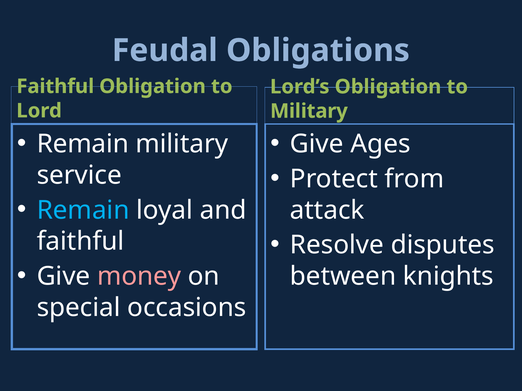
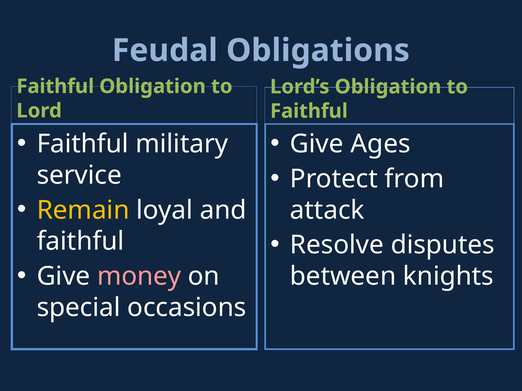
Military at (309, 111): Military -> Faithful
Remain at (83, 144): Remain -> Faithful
Remain at (83, 210) colour: light blue -> yellow
